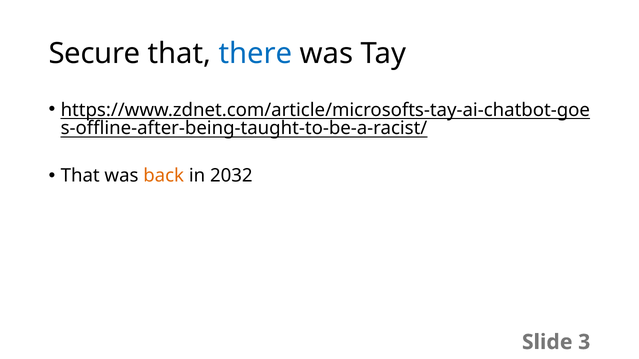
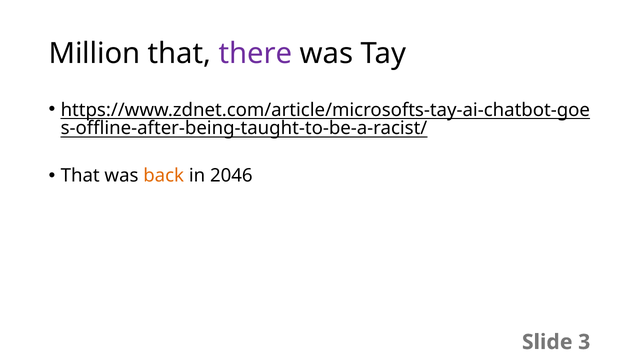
Secure: Secure -> Million
there colour: blue -> purple
2032: 2032 -> 2046
